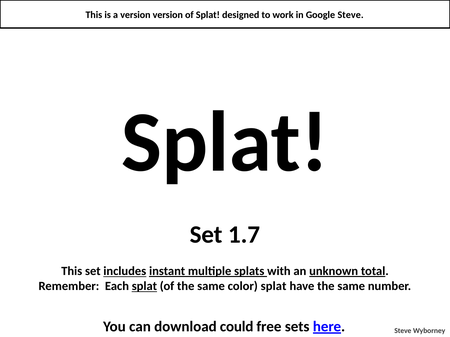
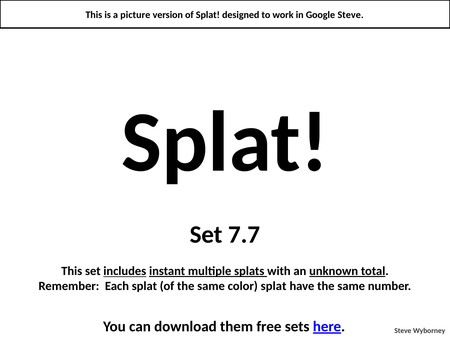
a version: version -> picture
1.7: 1.7 -> 7.7
splat at (144, 287) underline: present -> none
could: could -> them
